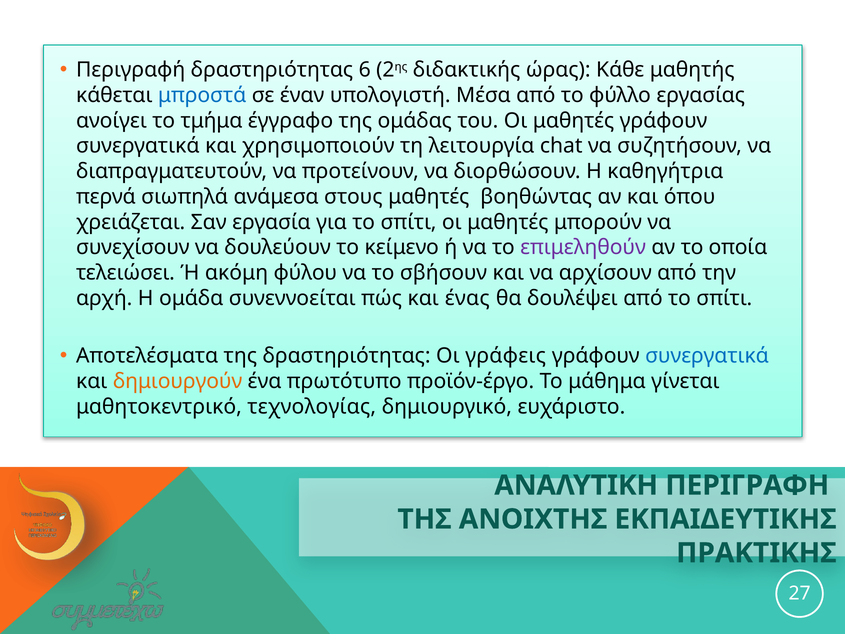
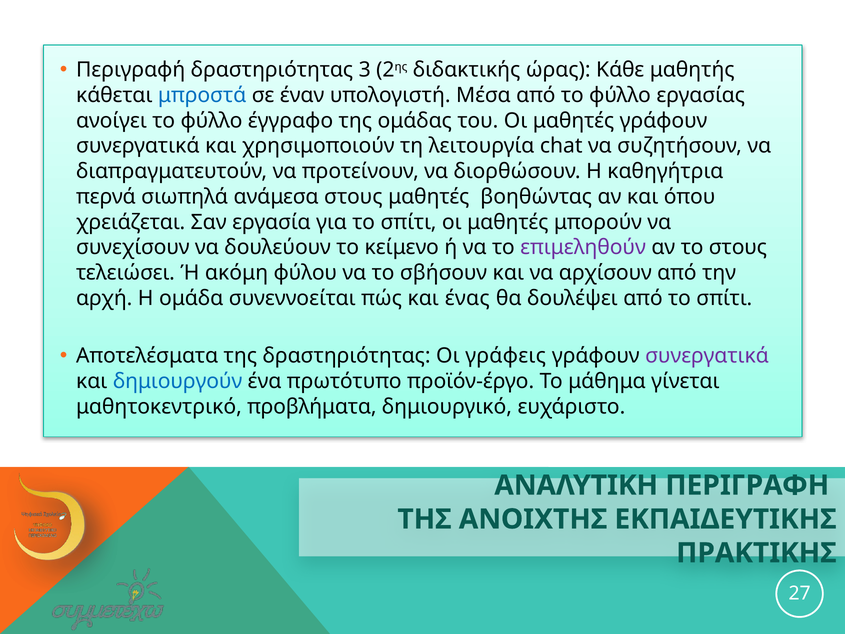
6: 6 -> 3
ανοίγει το τμήμα: τμήμα -> φύλλο
το οποία: οποία -> στους
συνεργατικά at (707, 356) colour: blue -> purple
δημιουργούν colour: orange -> blue
τεχνολογίας: τεχνολογίας -> προβλήματα
